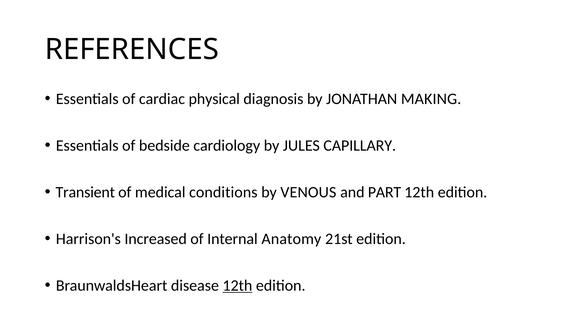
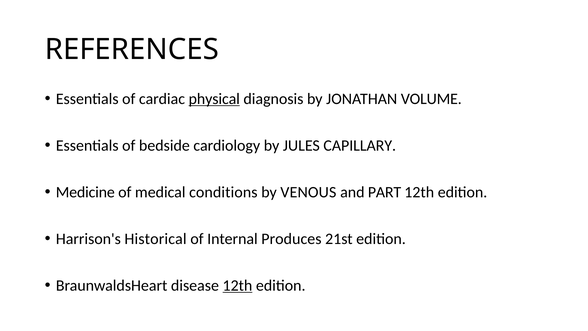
physical underline: none -> present
MAKING: MAKING -> VOLUME
Transient: Transient -> Medicine
Increased: Increased -> Historical
Anatomy: Anatomy -> Produces
